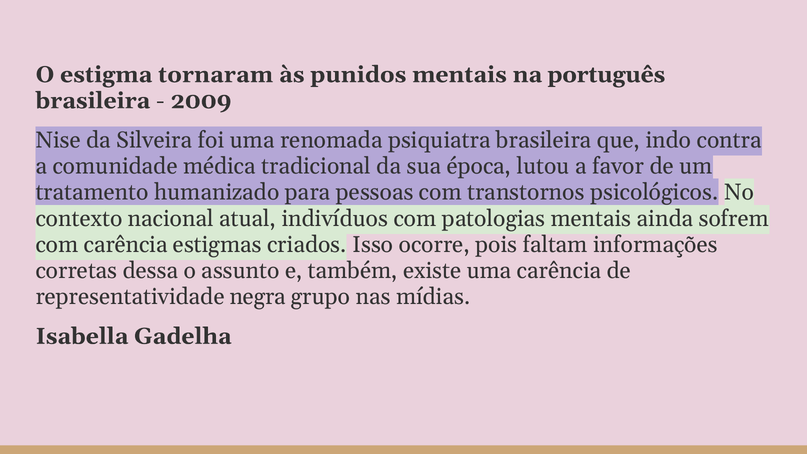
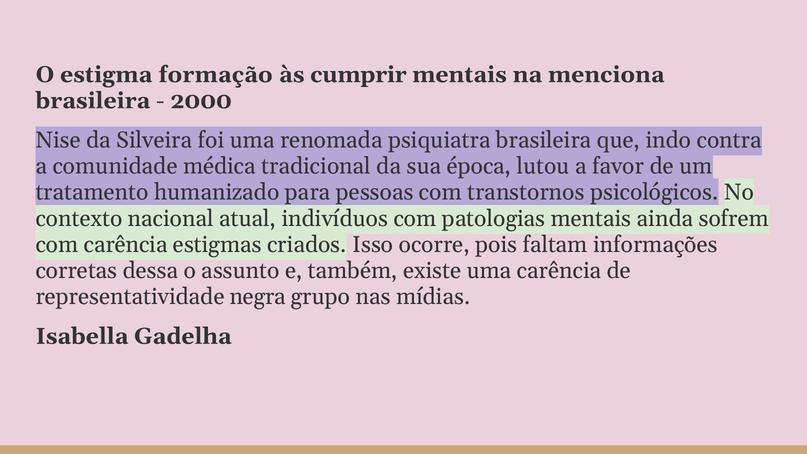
tornaram: tornaram -> formação
punidos: punidos -> cumprir
português: português -> menciona
2009: 2009 -> 2000
